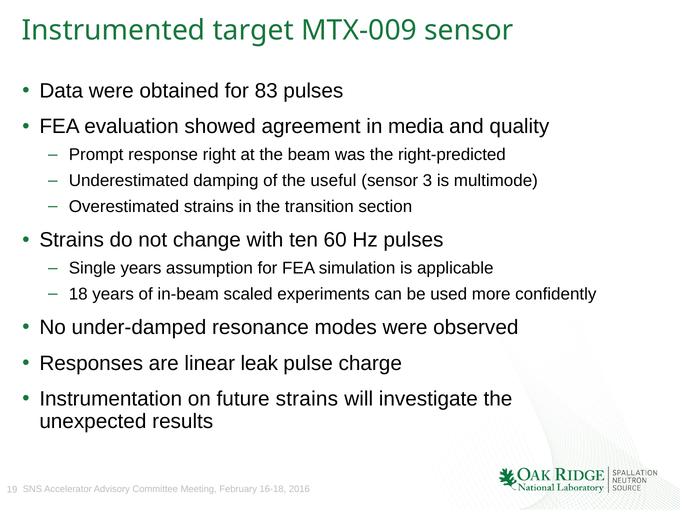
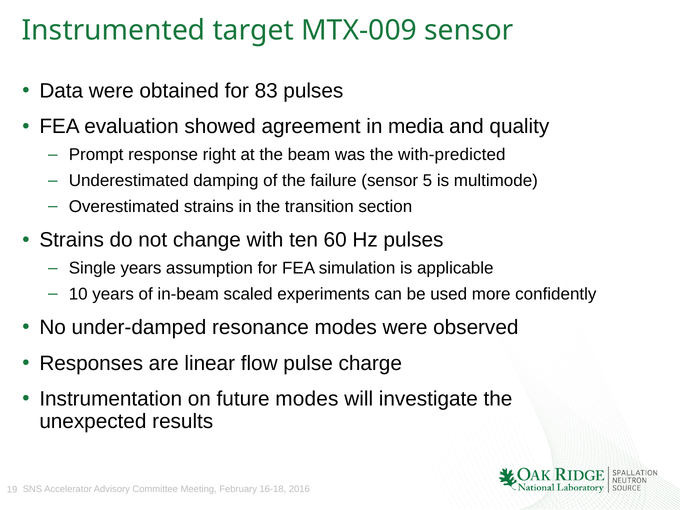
right-predicted: right-predicted -> with-predicted
useful: useful -> failure
3: 3 -> 5
18: 18 -> 10
leak: leak -> flow
future strains: strains -> modes
